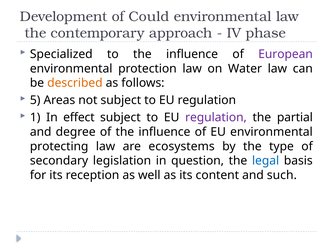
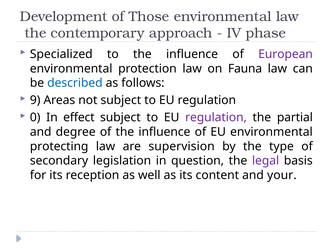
Could: Could -> Those
Water: Water -> Fauna
described colour: orange -> blue
5: 5 -> 9
1: 1 -> 0
ecosystems: ecosystems -> supervision
legal colour: blue -> purple
such: such -> your
